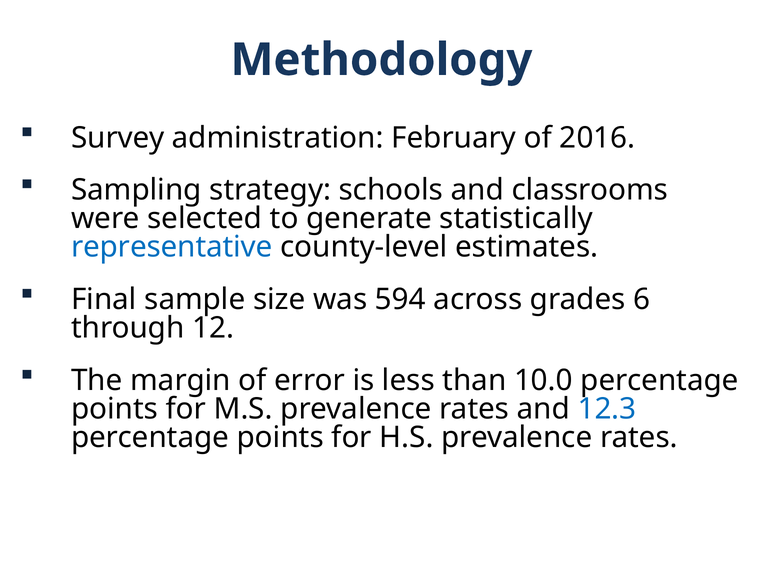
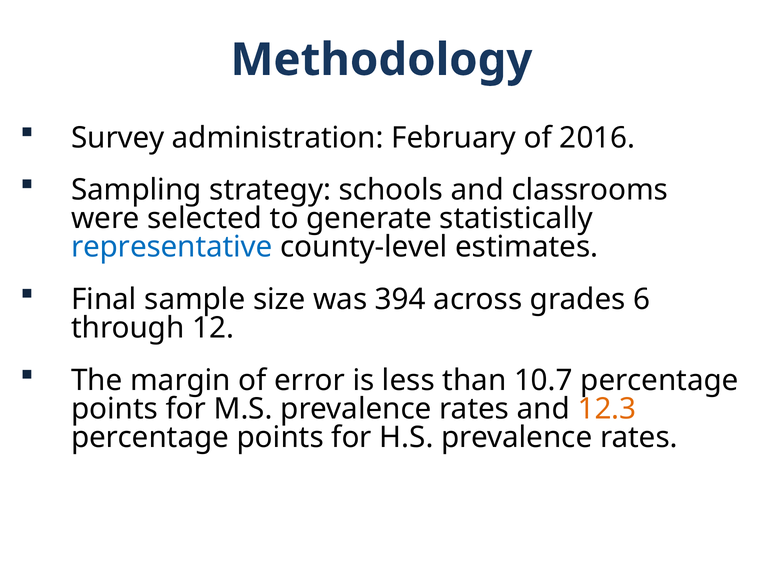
594: 594 -> 394
10.0: 10.0 -> 10.7
12.3 colour: blue -> orange
